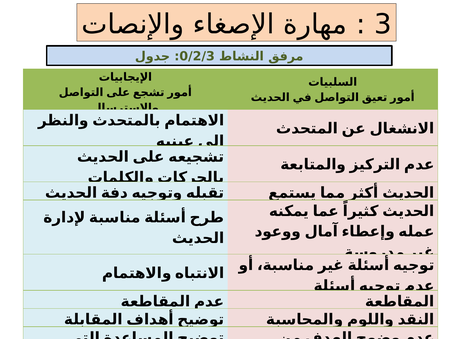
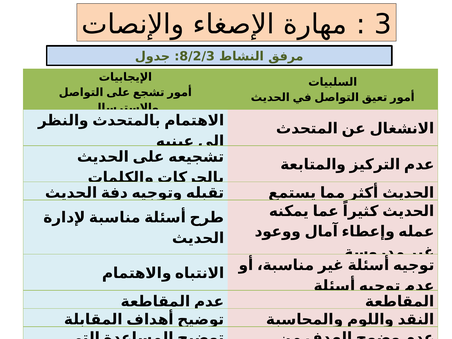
0/2/3: 0/2/3 -> 8/2/3
